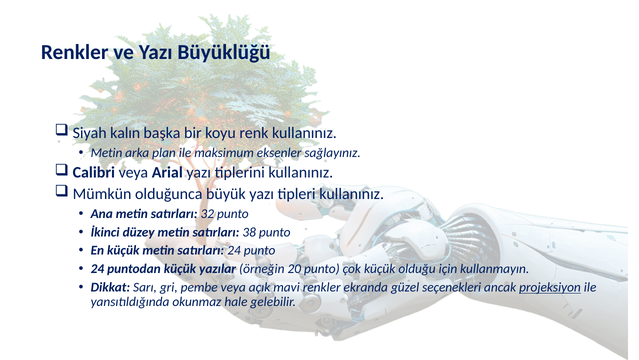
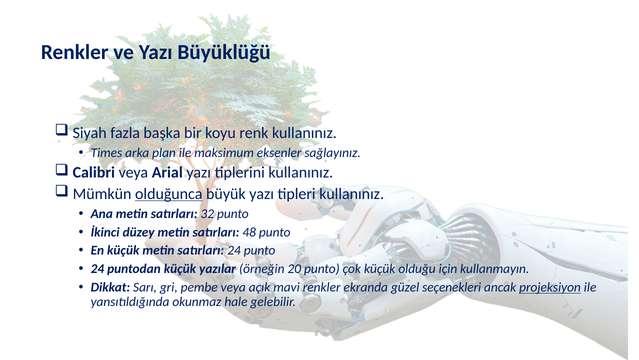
kalın: kalın -> fazla
Metin at (107, 153): Metin -> Times
olduğunca underline: none -> present
38: 38 -> 48
